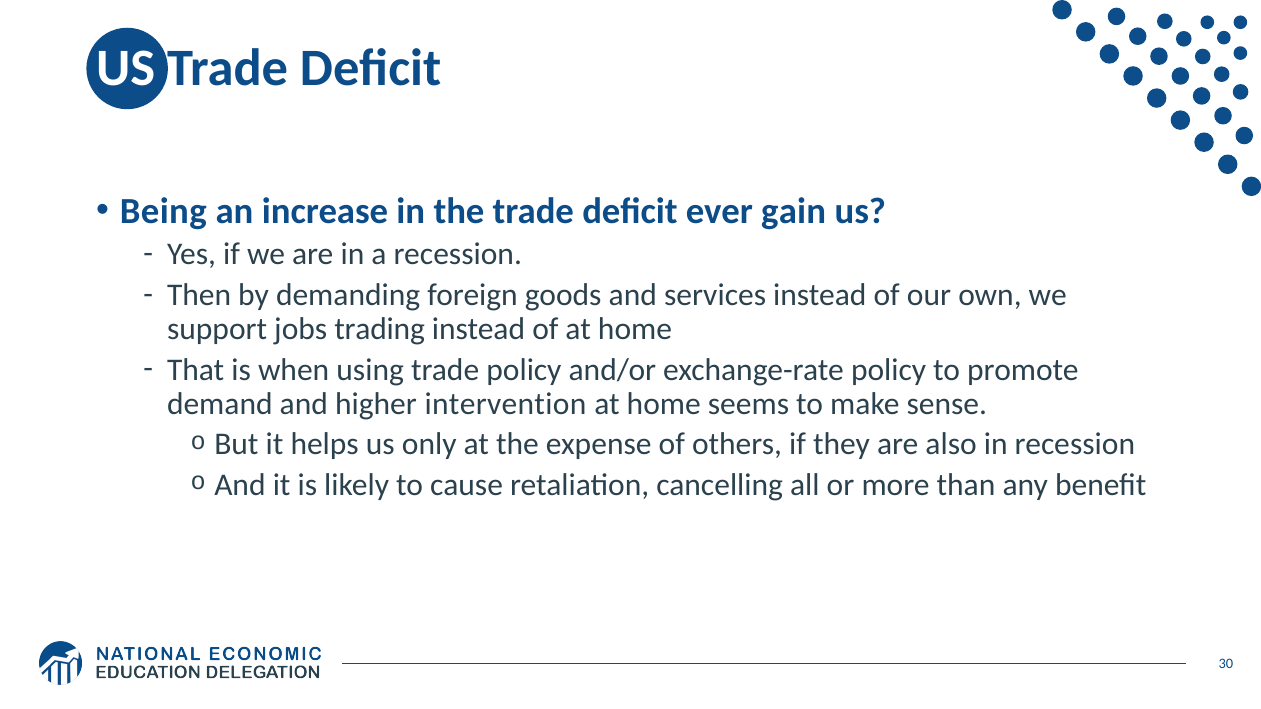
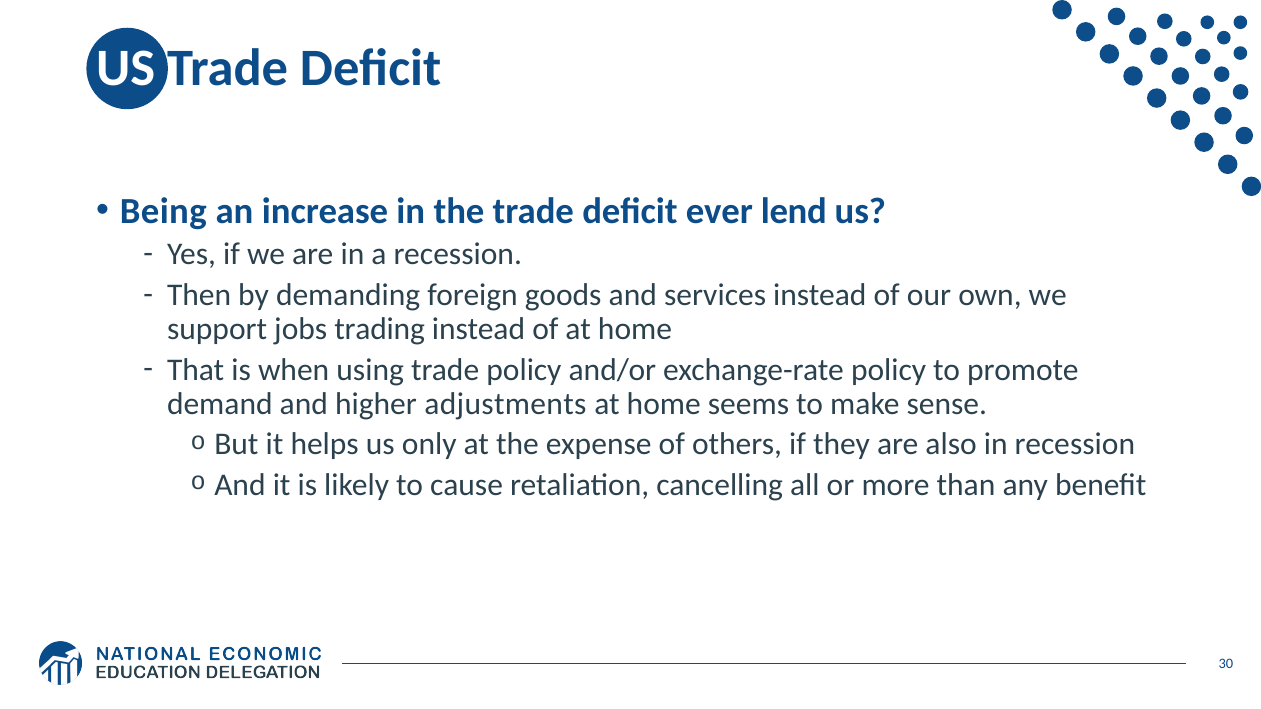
gain: gain -> lend
intervention: intervention -> adjustments
